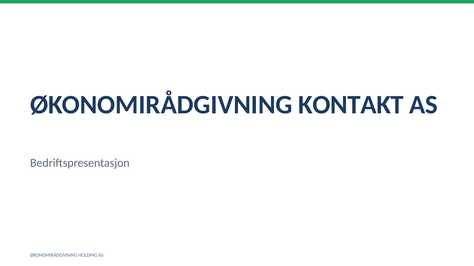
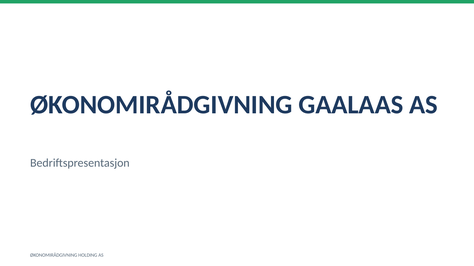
KONTAKT: KONTAKT -> GAALAAS
